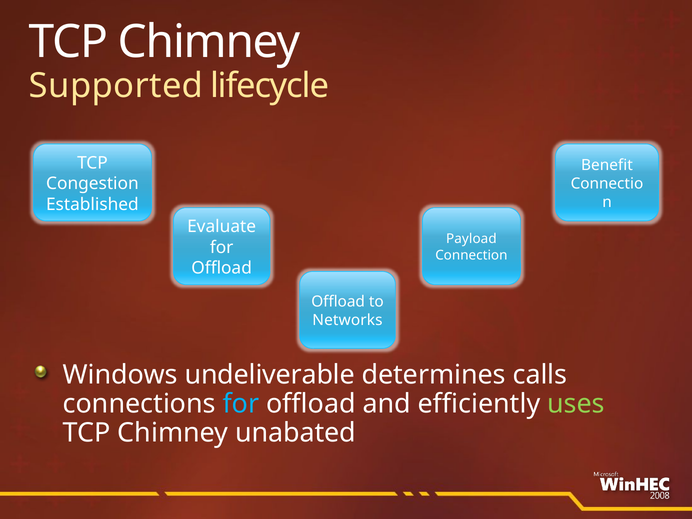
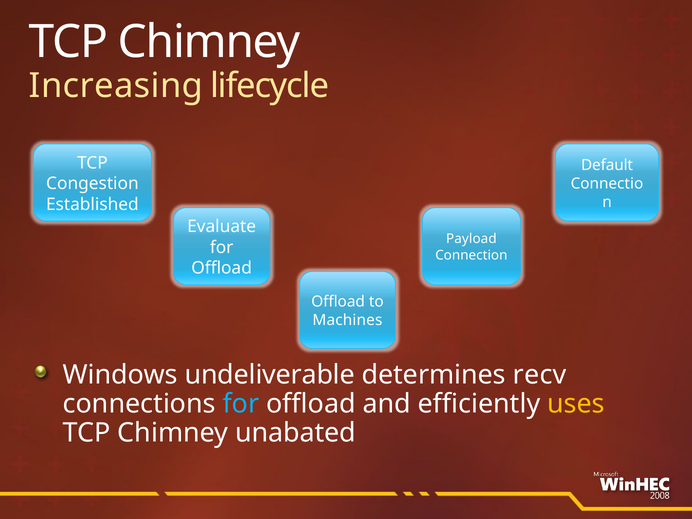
Supported: Supported -> Increasing
Benefit: Benefit -> Default
Networks: Networks -> Machines
calls: calls -> recv
uses colour: light green -> yellow
